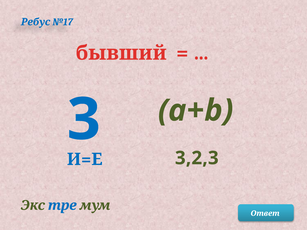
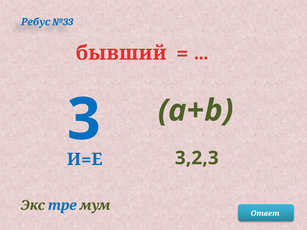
№17: №17 -> №33
